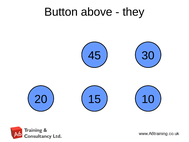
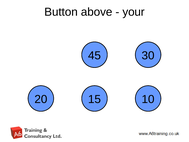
they: they -> your
